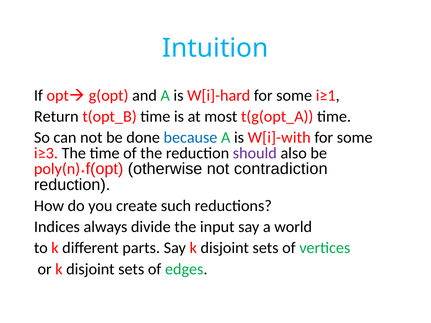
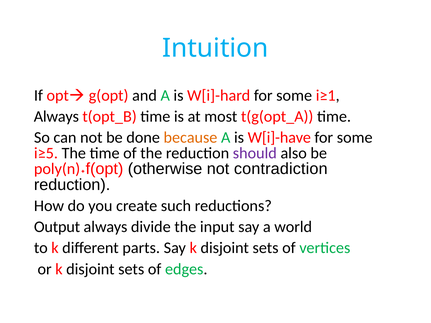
Return at (56, 117): Return -> Always
because colour: blue -> orange
W[i]-with: W[i]-with -> W[i]-have
i≥3: i≥3 -> i≥5
Indices: Indices -> Output
